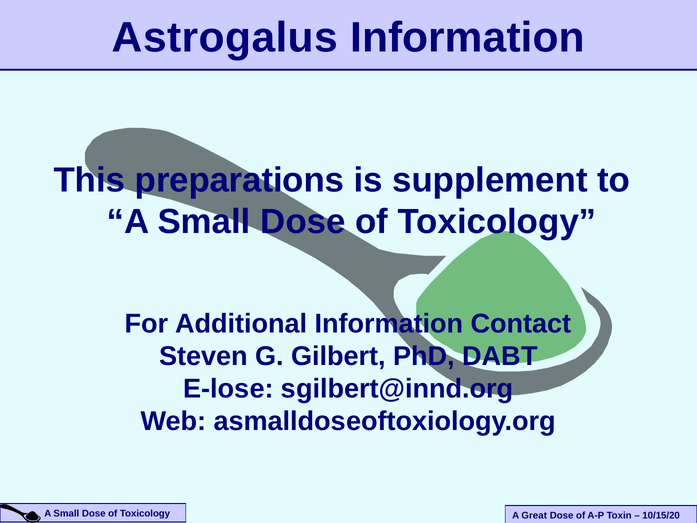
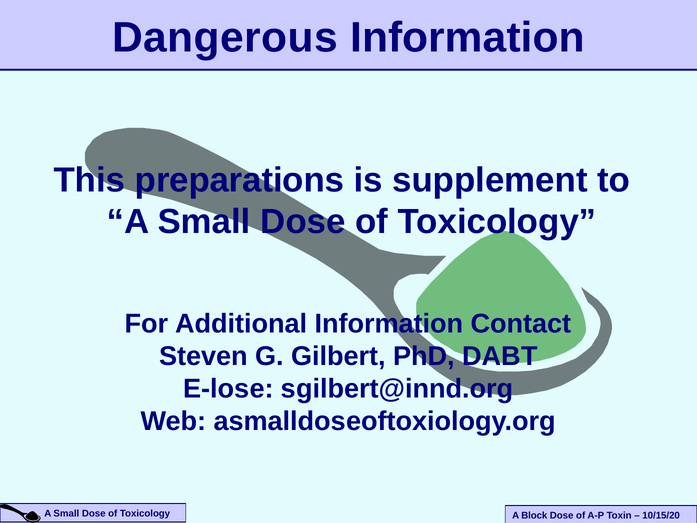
Astrogalus: Astrogalus -> Dangerous
Great: Great -> Block
